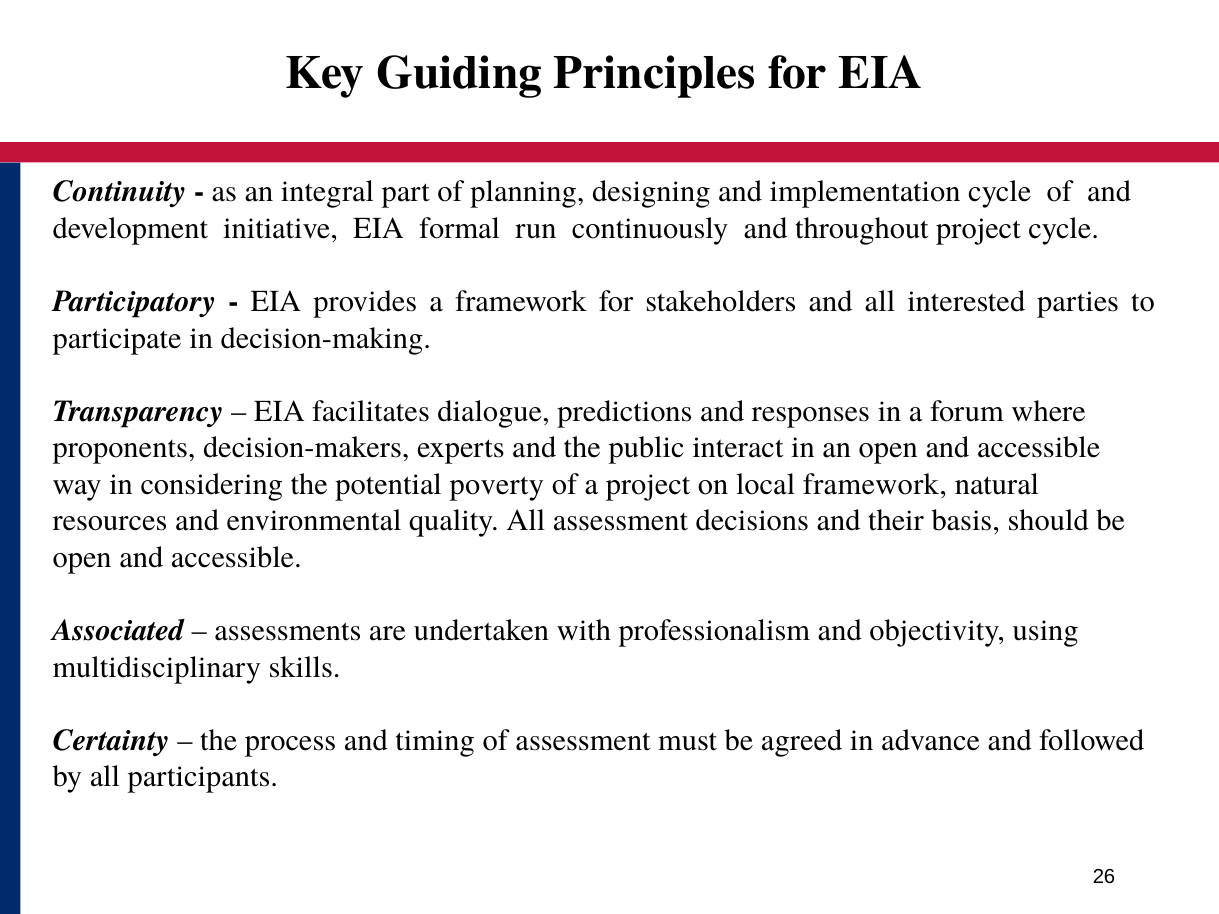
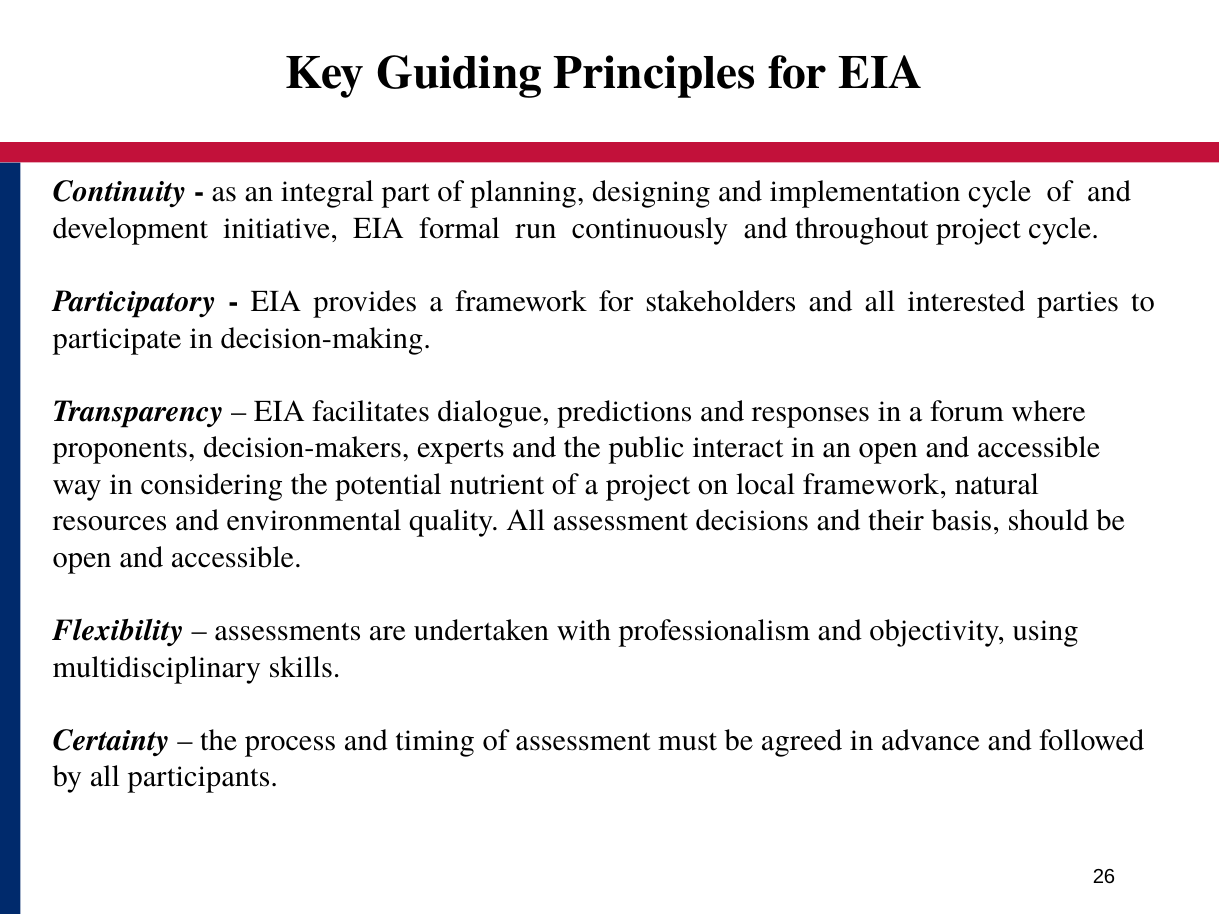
poverty: poverty -> nutrient
Associated: Associated -> Flexibility
